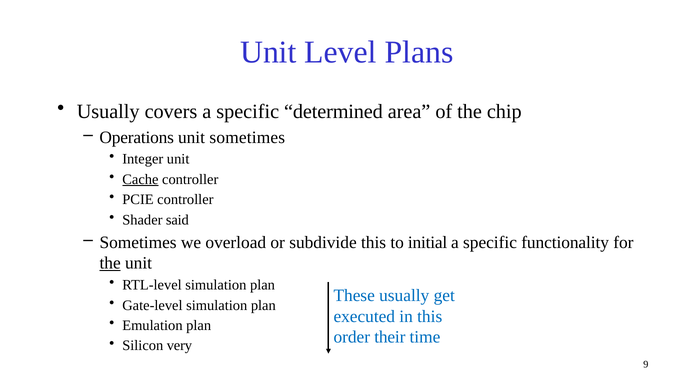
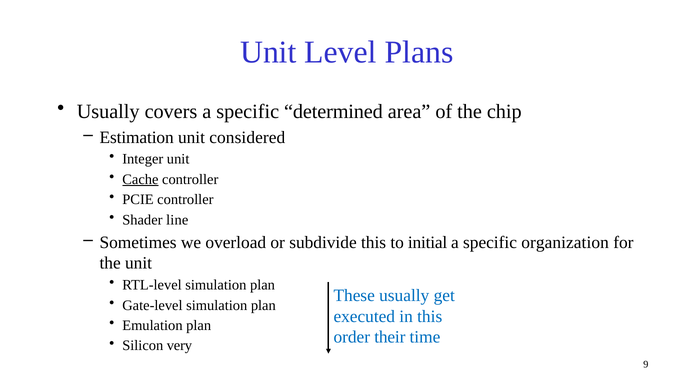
Operations: Operations -> Estimation
unit sometimes: sometimes -> considered
said: said -> line
functionality: functionality -> organization
the at (110, 264) underline: present -> none
